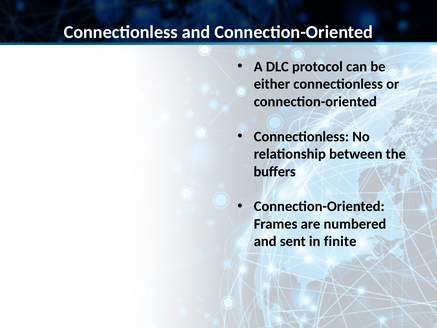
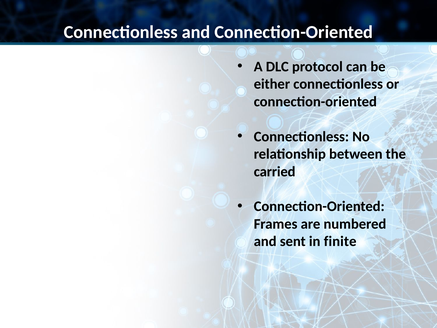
buffers: buffers -> carried
